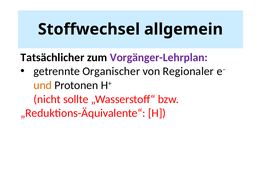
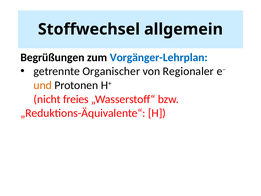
Tatsächlicher: Tatsächlicher -> Begrüßungen
Vorgänger-Lehrplan colour: purple -> blue
sollte: sollte -> freies
